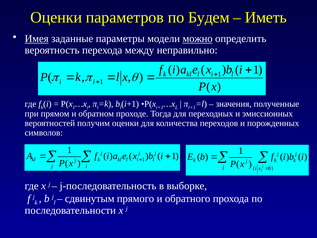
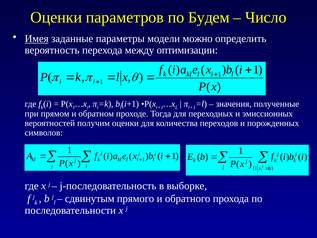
Иметь: Иметь -> Число
можно underline: present -> none
неправильно: неправильно -> оптимизации
